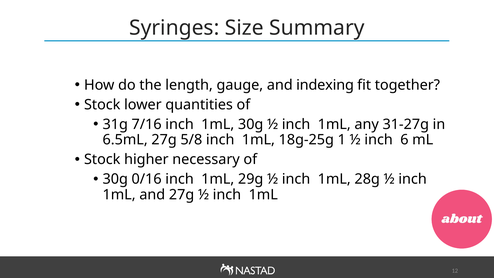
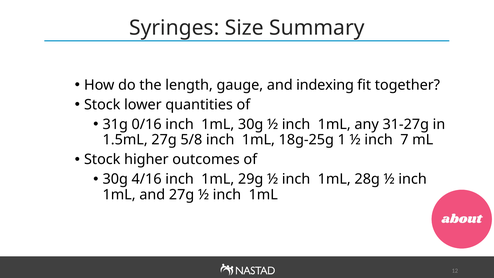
7/16: 7/16 -> 0/16
6.5mL: 6.5mL -> 1.5mL
6: 6 -> 7
necessary: necessary -> outcomes
0/16: 0/16 -> 4/16
